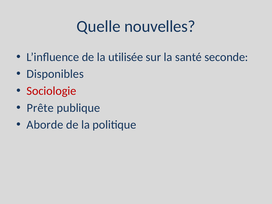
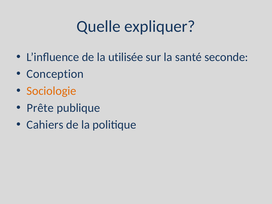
nouvelles: nouvelles -> expliquer
Disponibles: Disponibles -> Conception
Sociologie colour: red -> orange
Aborde: Aborde -> Cahiers
